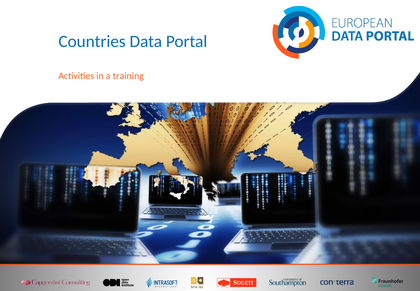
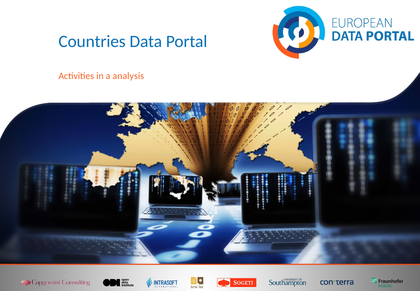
training: training -> analysis
